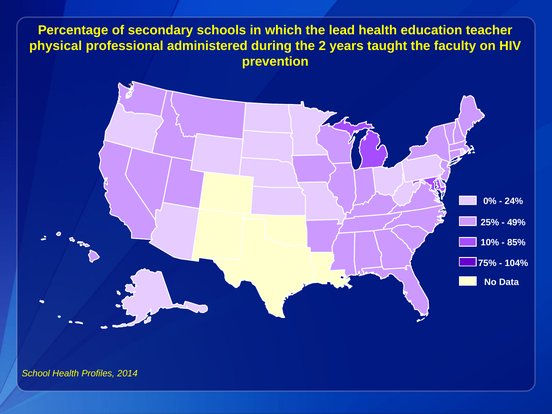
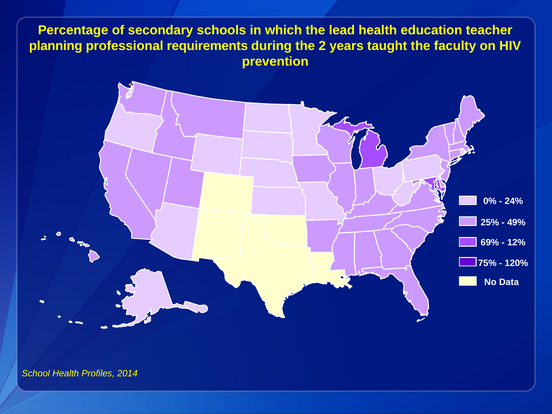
physical: physical -> planning
administered: administered -> requirements
10%: 10% -> 69%
85%: 85% -> 12%
104%: 104% -> 120%
